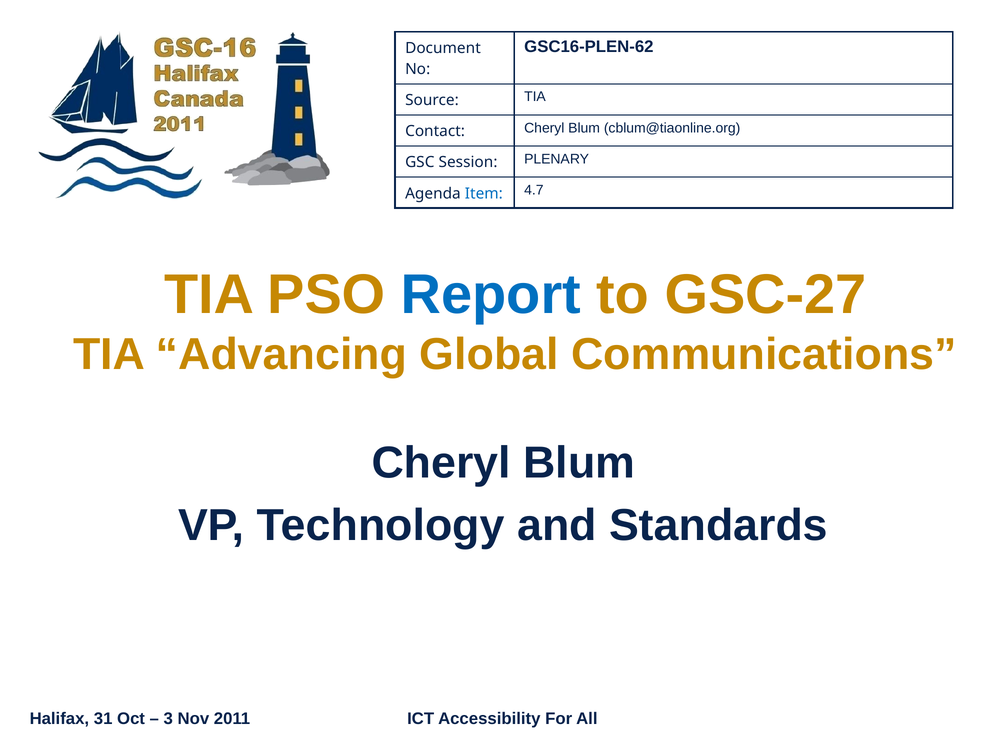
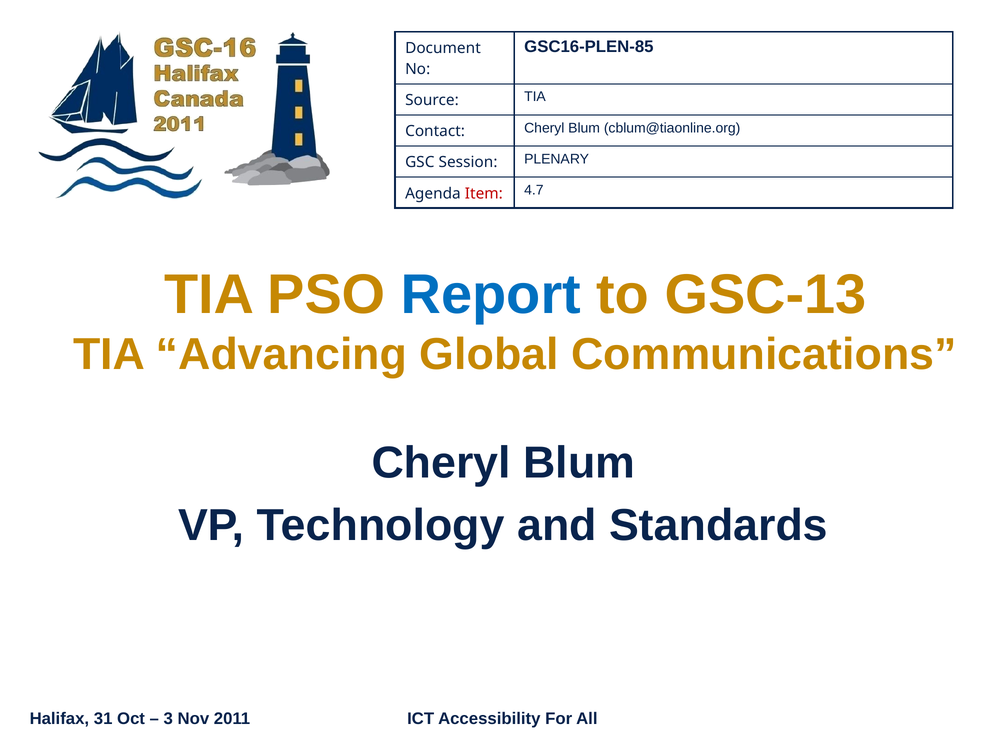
GSC16-PLEN-62: GSC16-PLEN-62 -> GSC16-PLEN-85
Item colour: blue -> red
GSC-27: GSC-27 -> GSC-13
